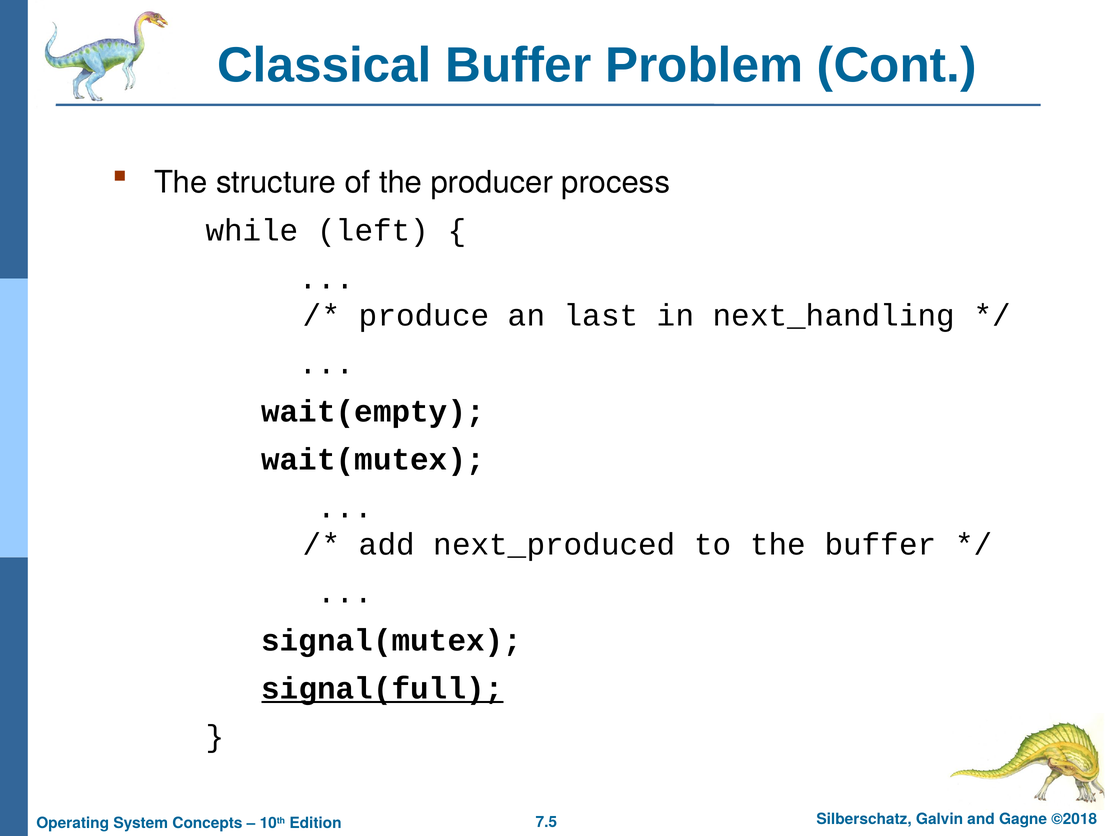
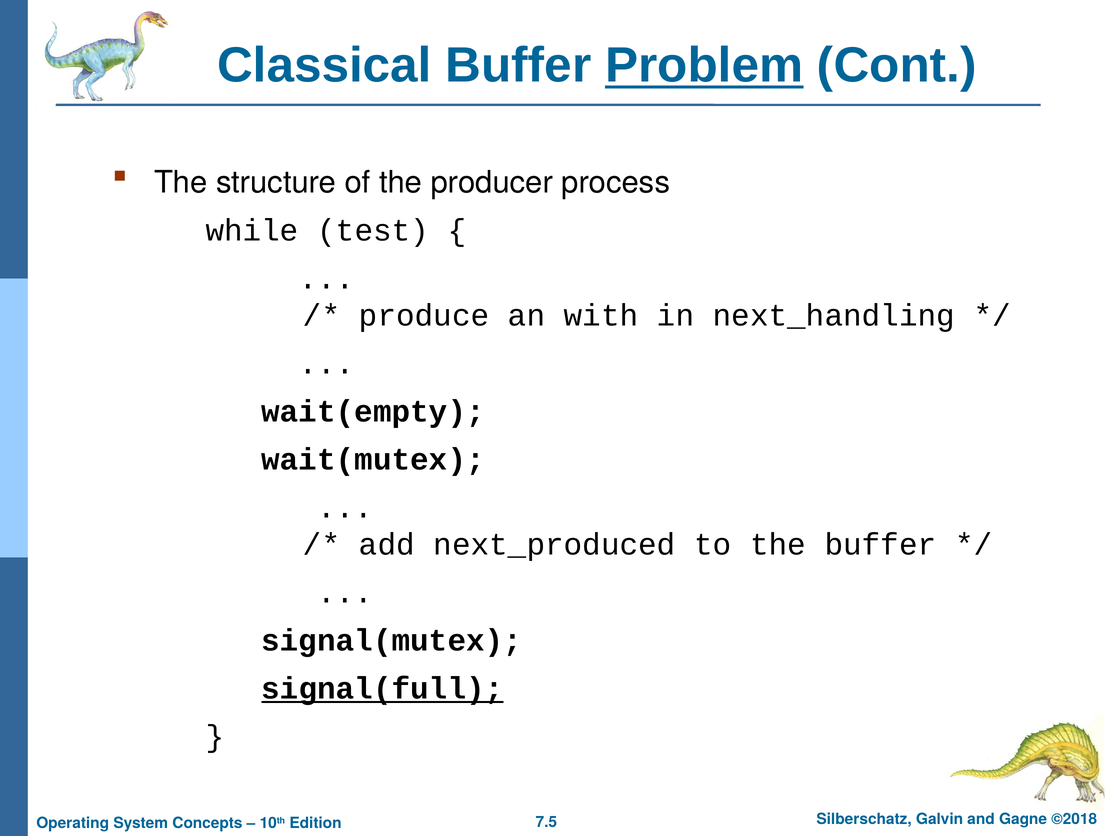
Problem underline: none -> present
left: left -> test
last: last -> with
